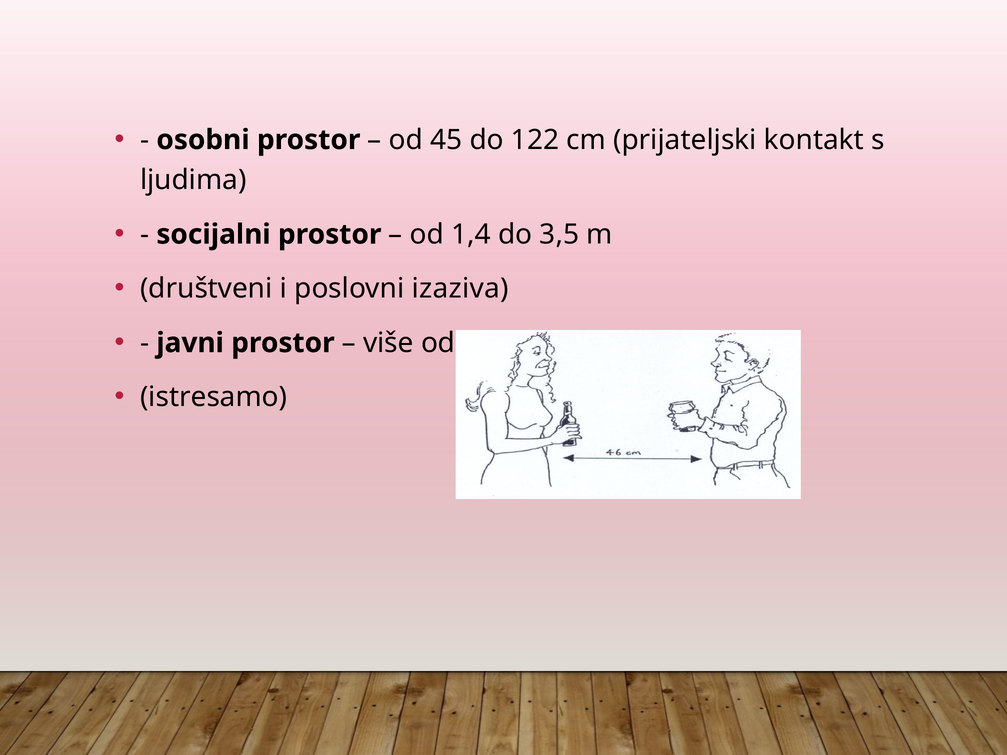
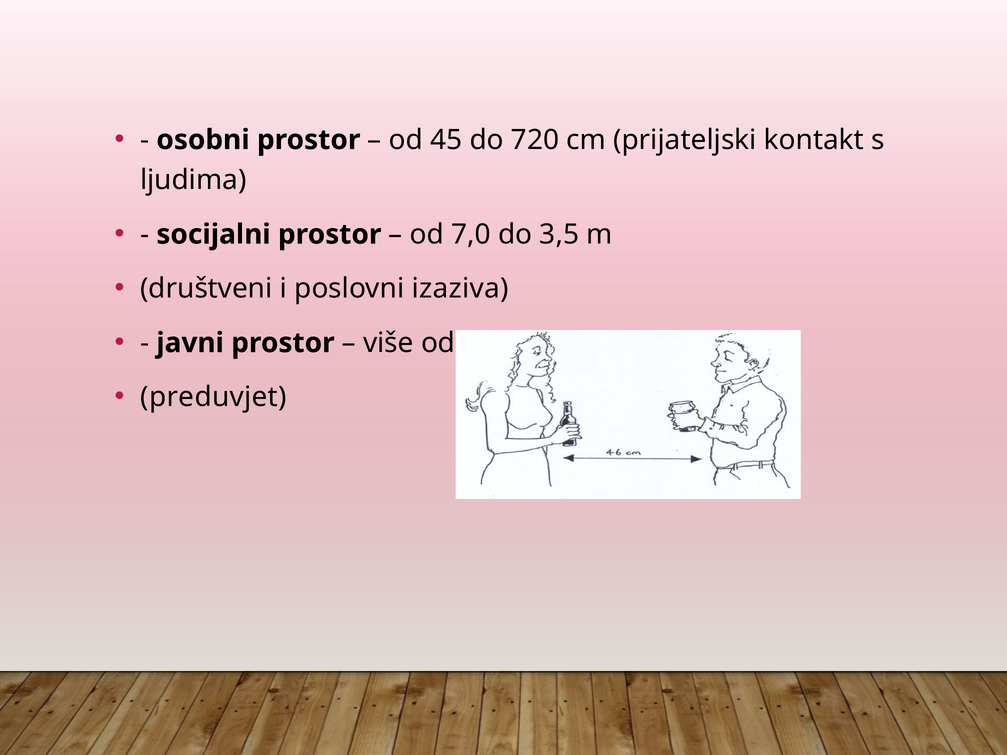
122: 122 -> 720
1,4: 1,4 -> 7,0
istresamo: istresamo -> preduvjet
